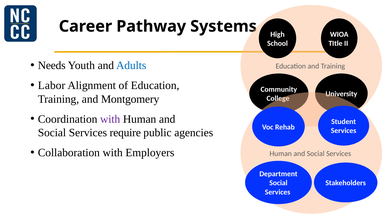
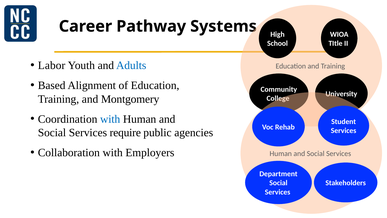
Needs: Needs -> Labor
Labor: Labor -> Based
with at (110, 119) colour: purple -> blue
